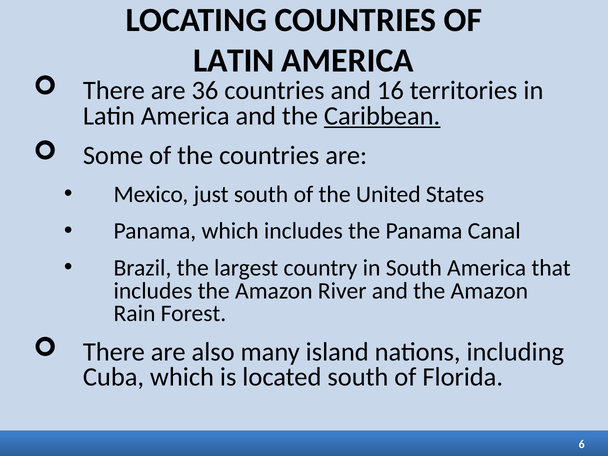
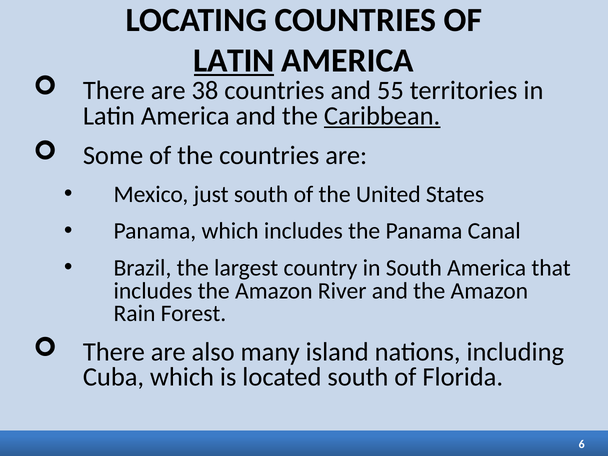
LATIN at (234, 61) underline: none -> present
36: 36 -> 38
16: 16 -> 55
